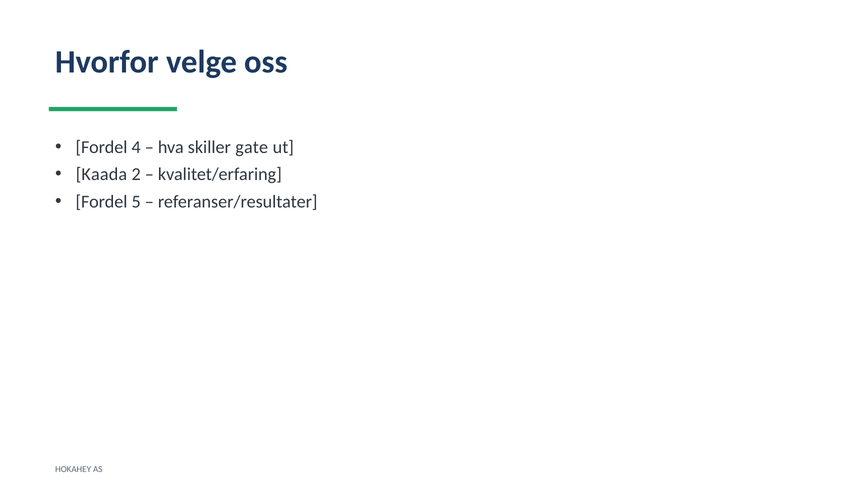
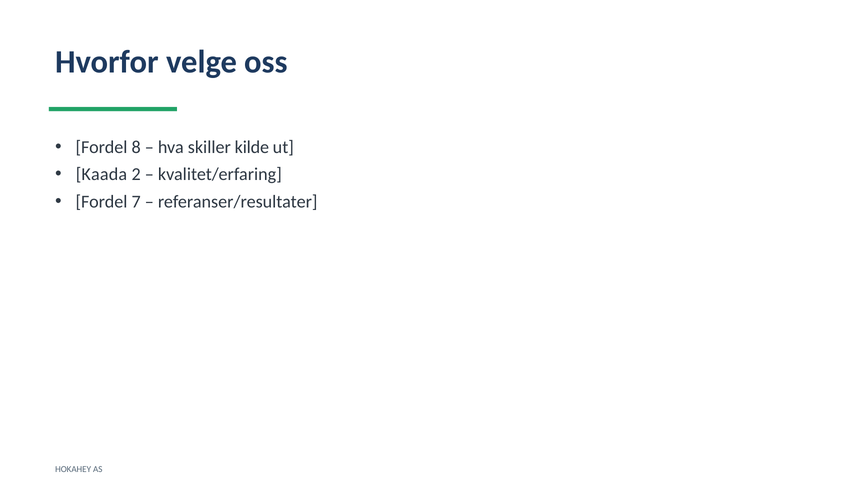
4: 4 -> 8
gate: gate -> kilde
5: 5 -> 7
